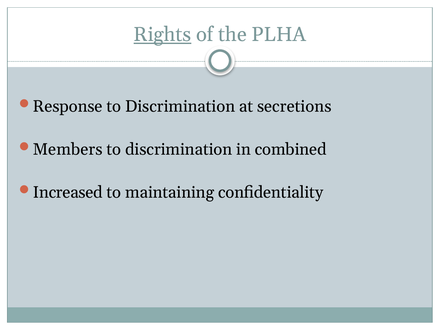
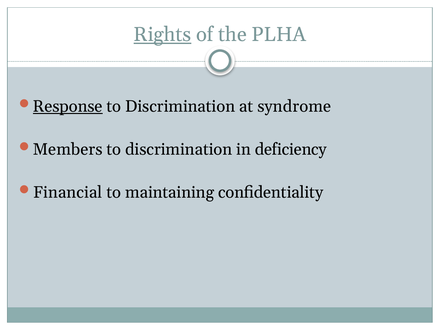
Response underline: none -> present
secretions: secretions -> syndrome
combined: combined -> deficiency
Increased: Increased -> Financial
